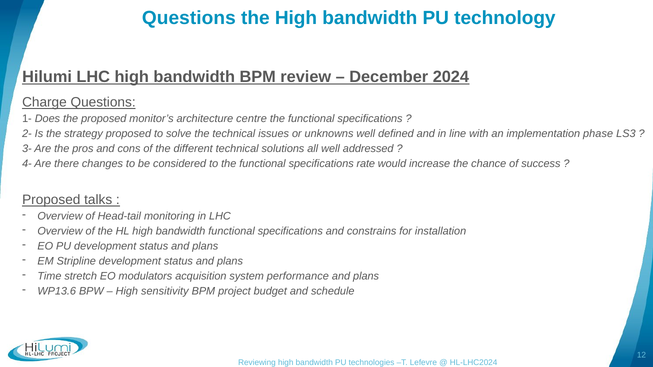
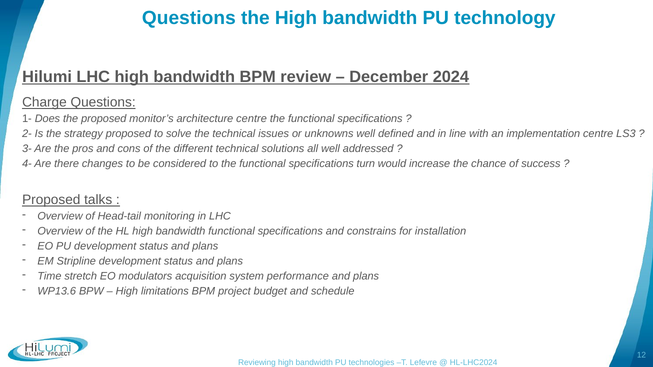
implementation phase: phase -> centre
rate: rate -> turn
sensitivity: sensitivity -> limitations
